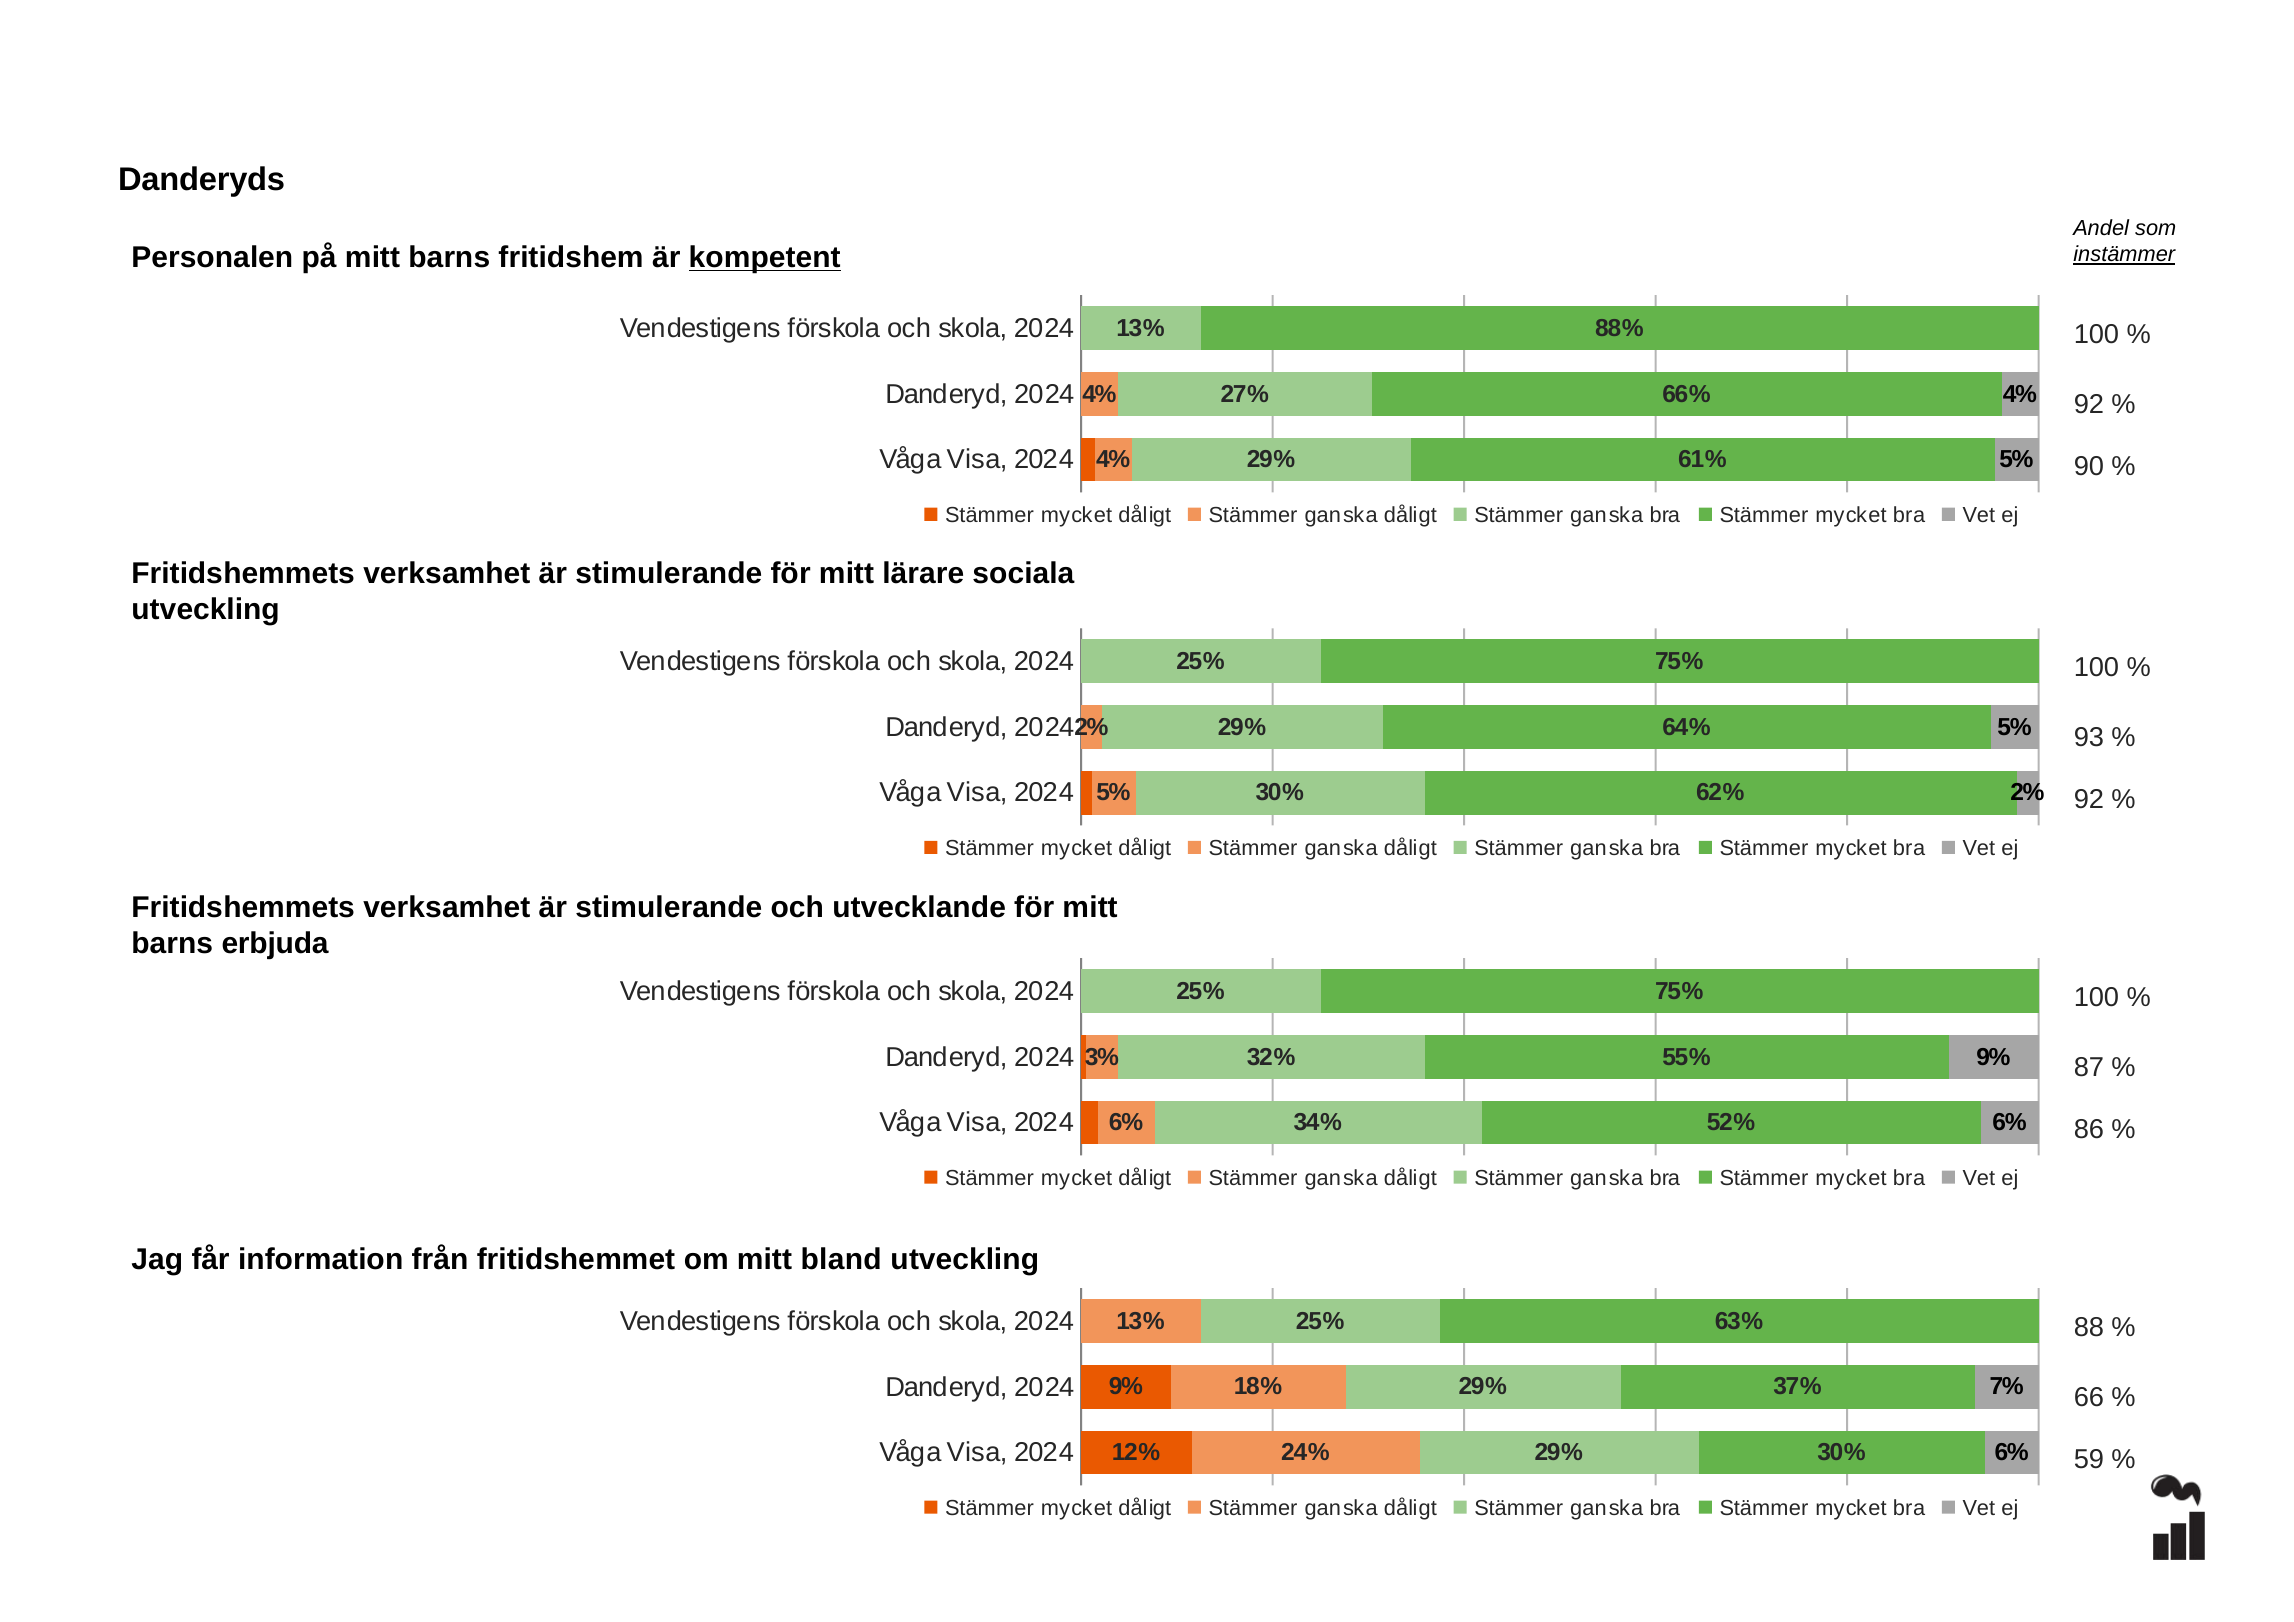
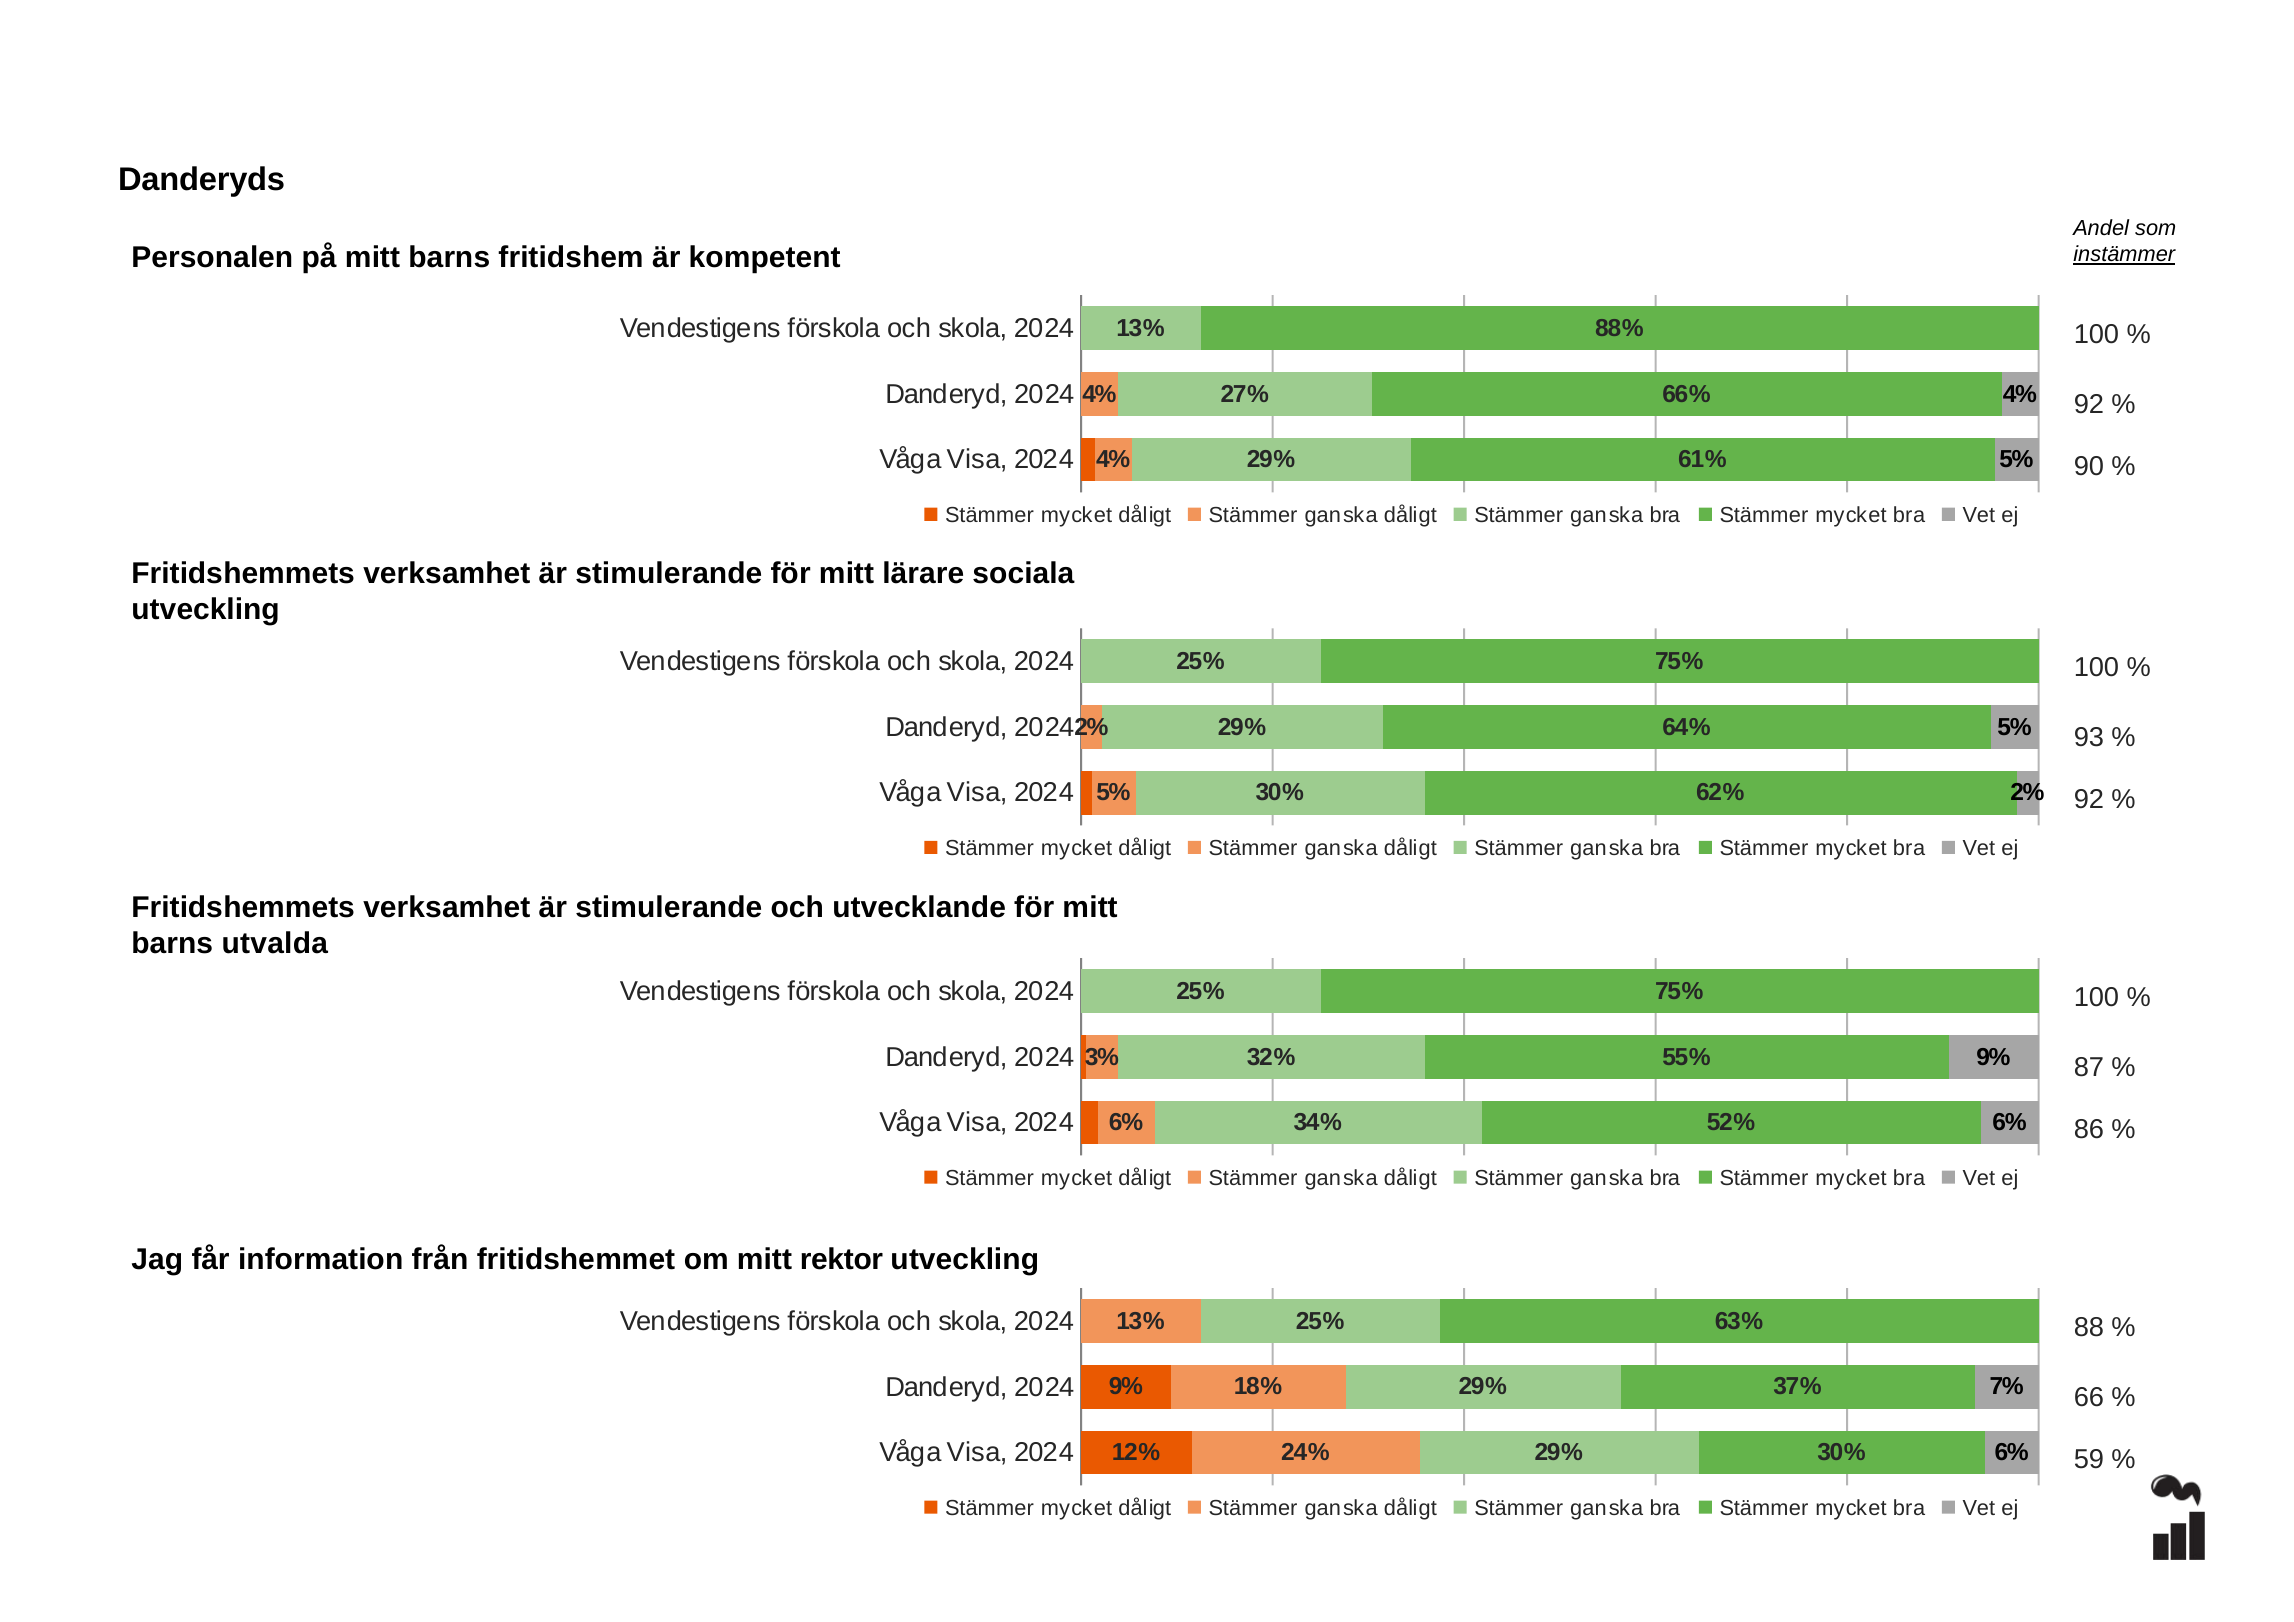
kompetent underline: present -> none
erbjuda: erbjuda -> utvalda
bland: bland -> rektor
